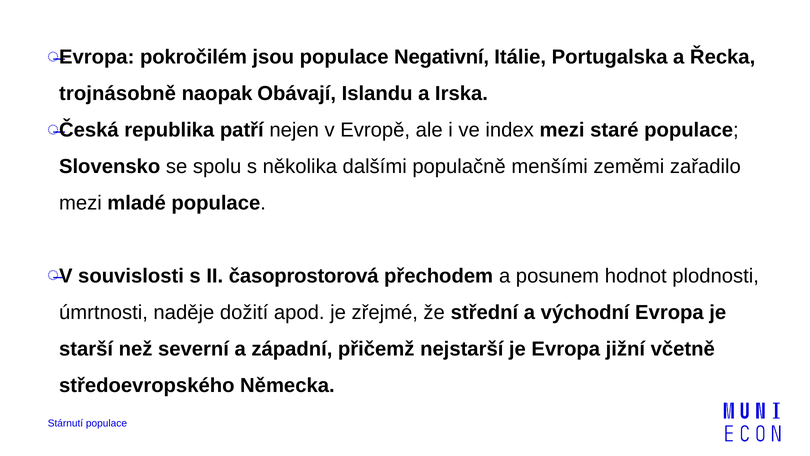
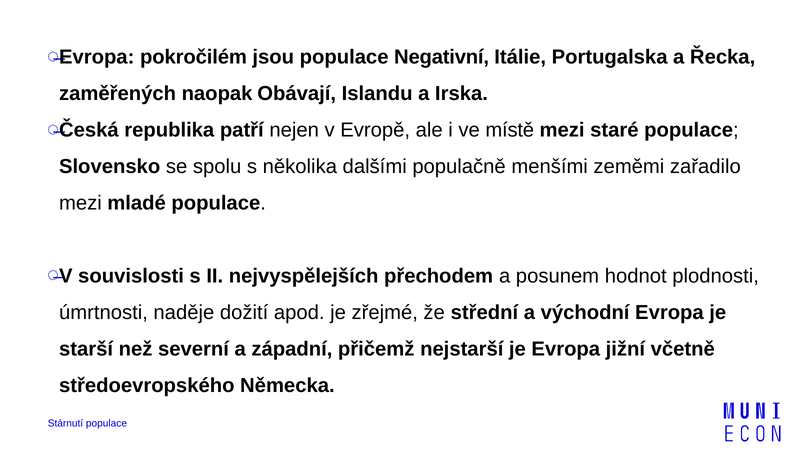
trojnásobně: trojnásobně -> zaměřených
index: index -> místě
časoprostorová: časoprostorová -> nejvyspělejších
